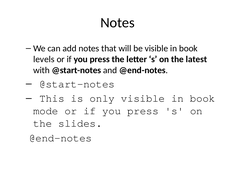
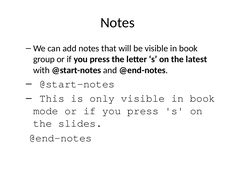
levels: levels -> group
